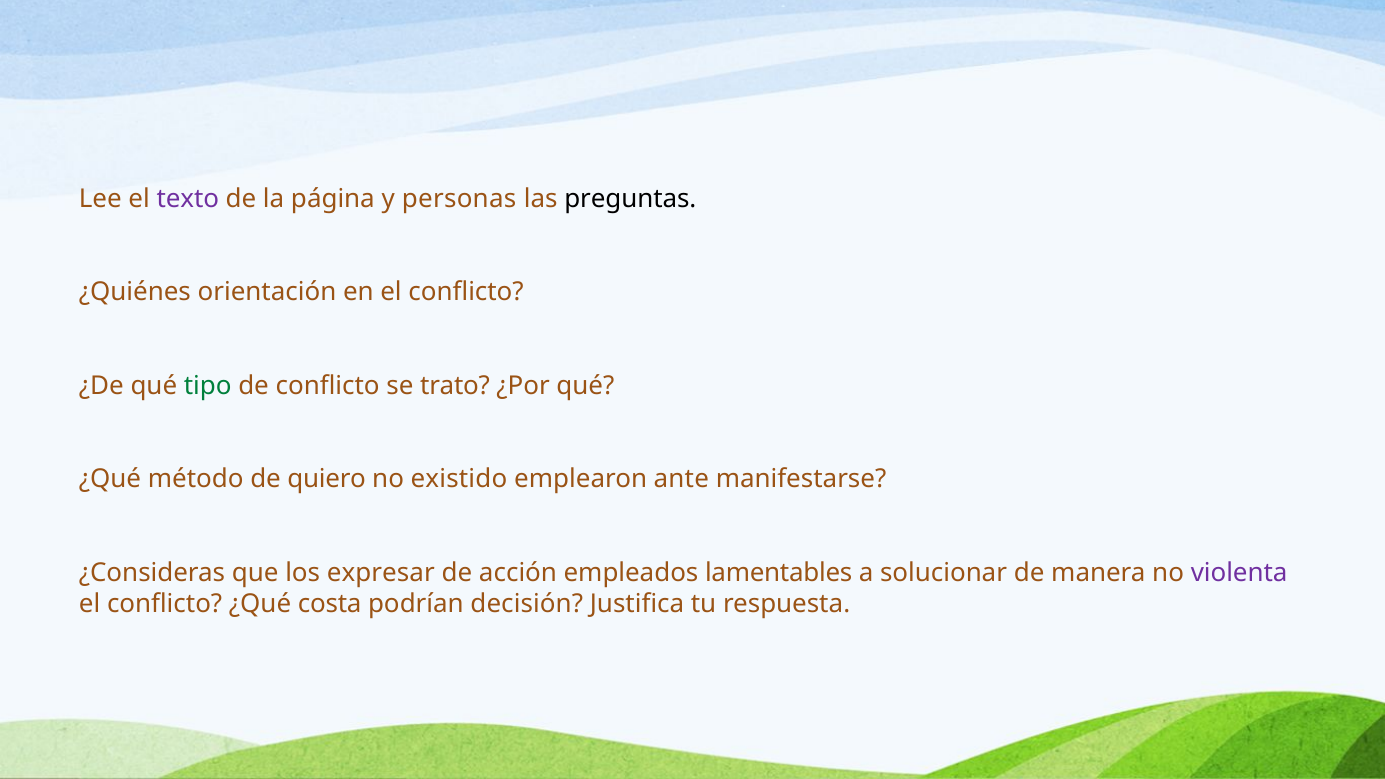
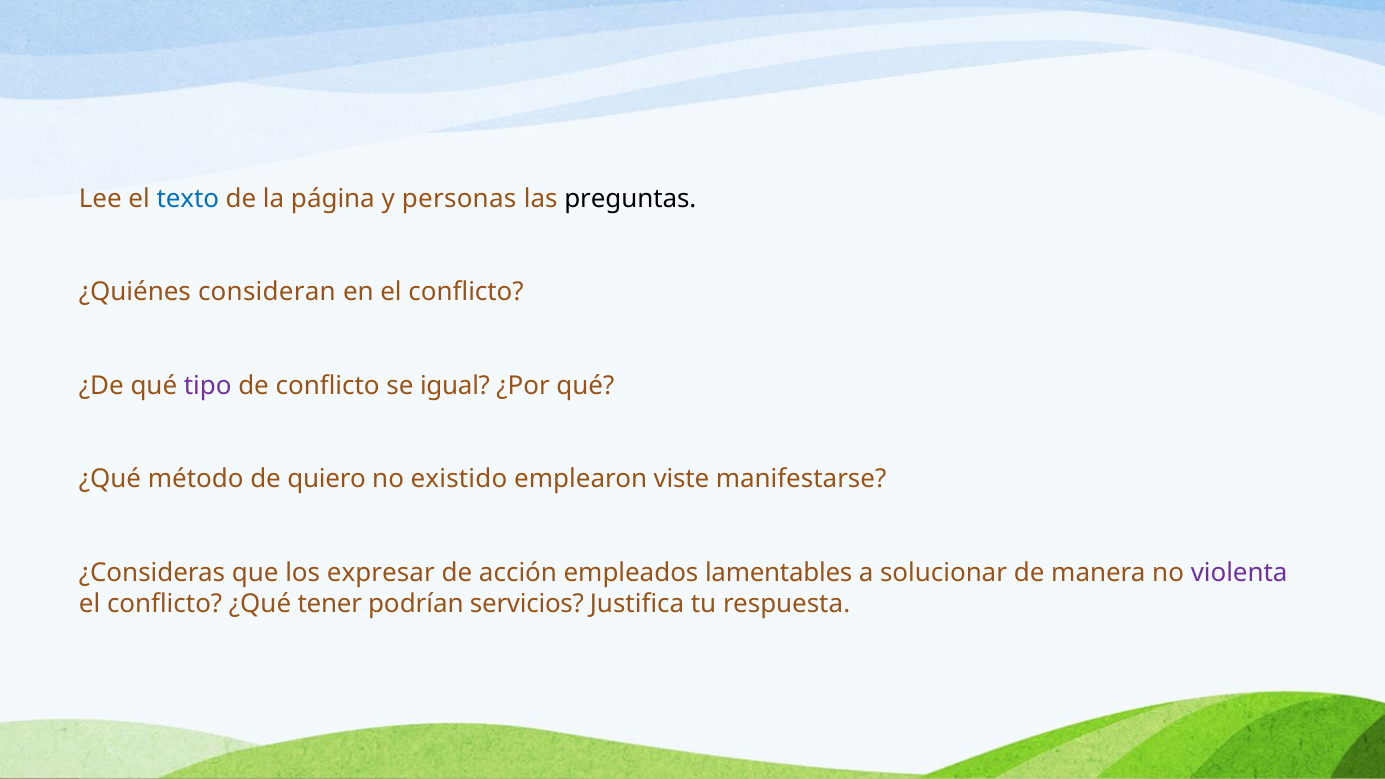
texto colour: purple -> blue
orientación: orientación -> consideran
tipo colour: green -> purple
trato: trato -> igual
ante: ante -> viste
costa: costa -> tener
decisión: decisión -> servicios
